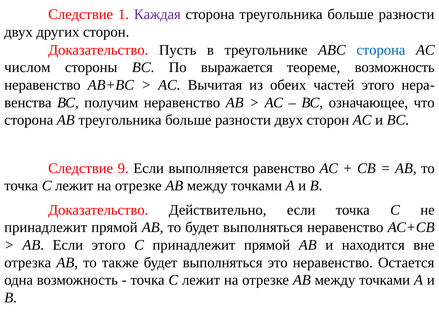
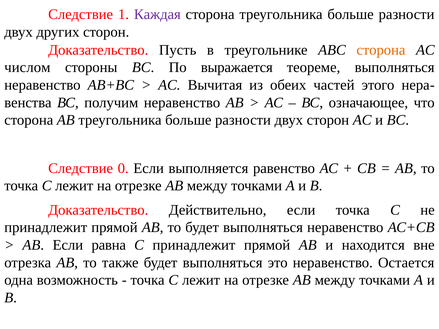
сторона at (381, 50) colour: blue -> orange
теореме возможность: возможность -> выполняться
9: 9 -> 0
Если этого: этого -> равна
